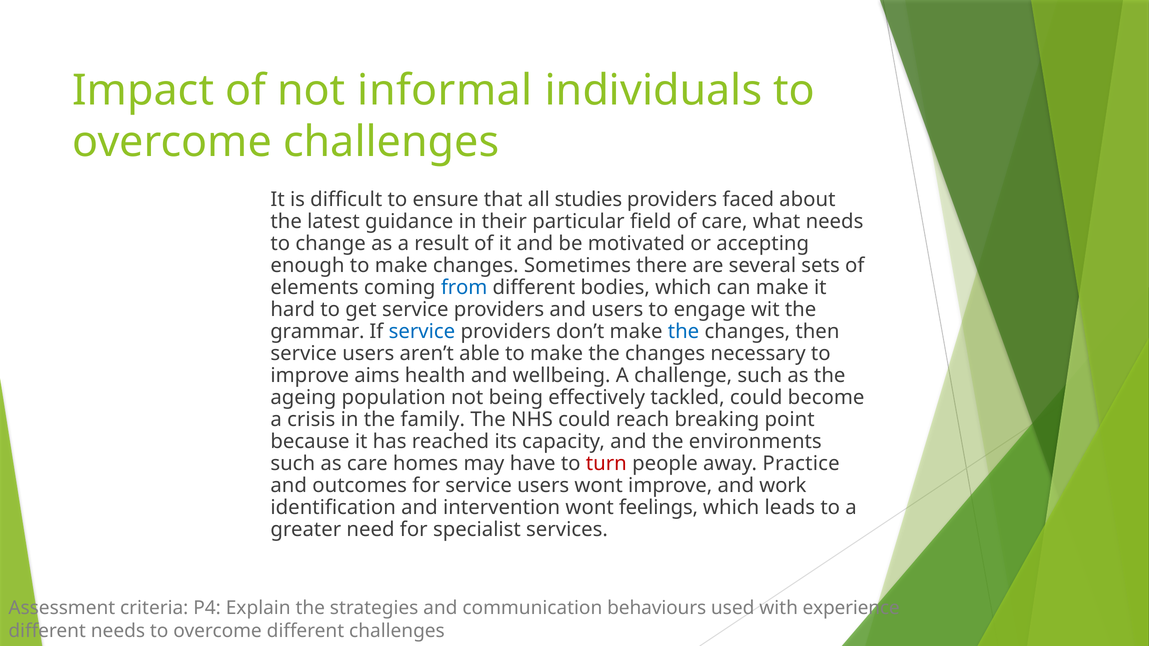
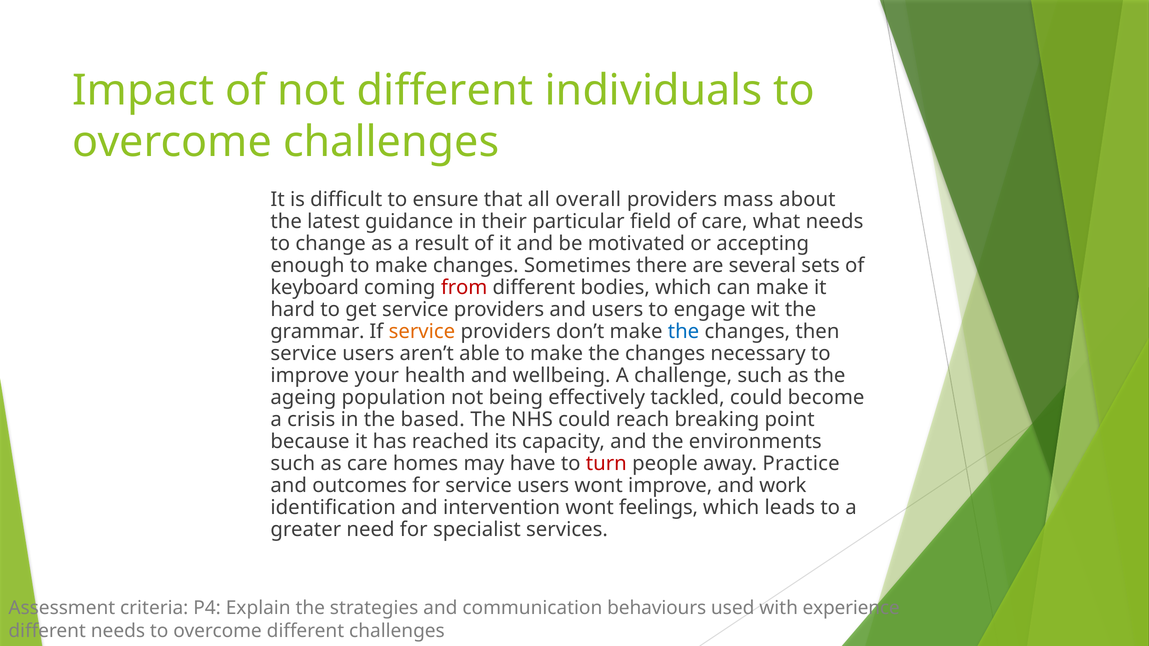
not informal: informal -> different
studies: studies -> overall
faced: faced -> mass
elements: elements -> keyboard
from colour: blue -> red
service at (422, 332) colour: blue -> orange
aims: aims -> your
family: family -> based
